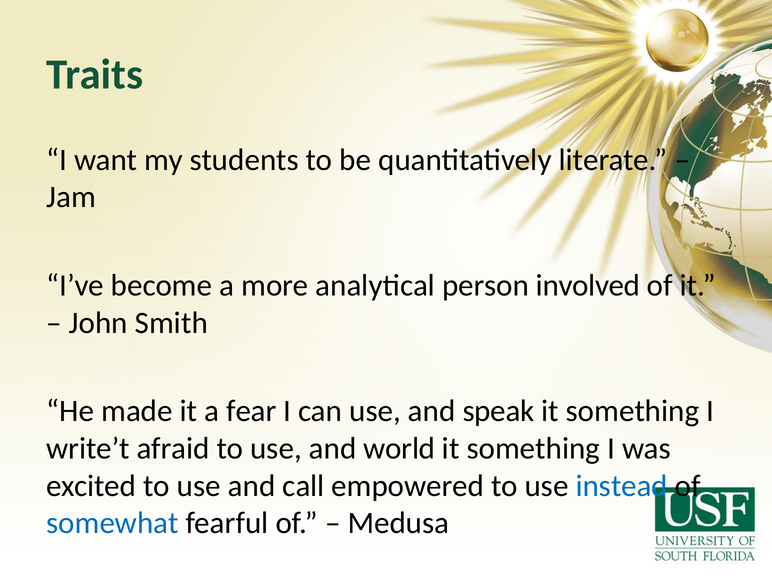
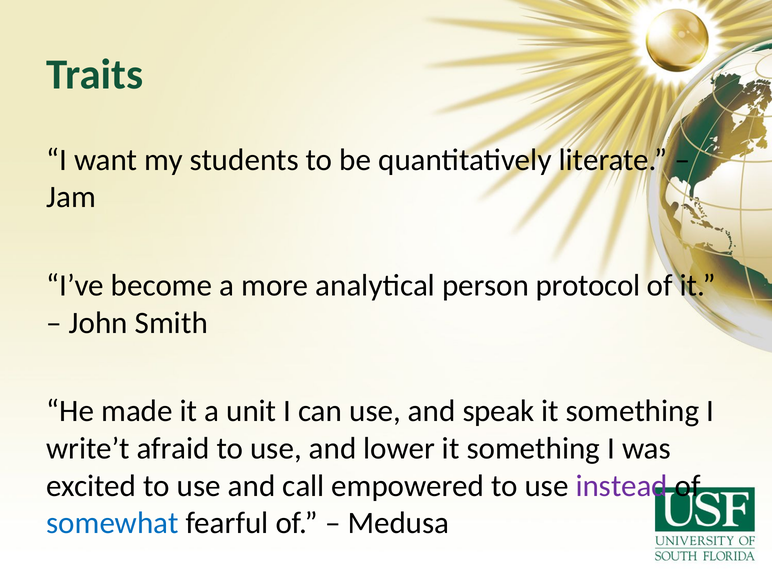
involved: involved -> protocol
fear: fear -> unit
world: world -> lower
instead colour: blue -> purple
